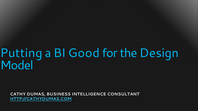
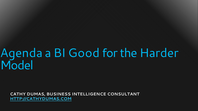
Putting: Putting -> Agenda
Design: Design -> Harder
